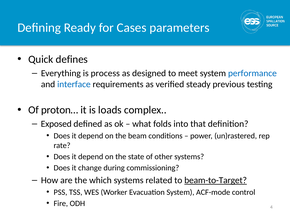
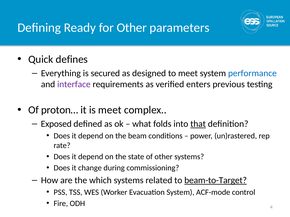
for Cases: Cases -> Other
process: process -> secured
interface colour: blue -> purple
steady: steady -> enters
is loads: loads -> meet
that underline: none -> present
